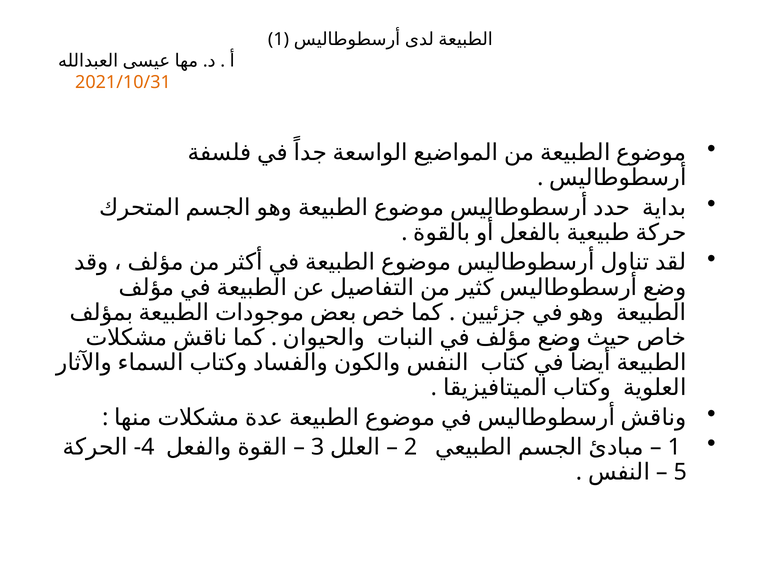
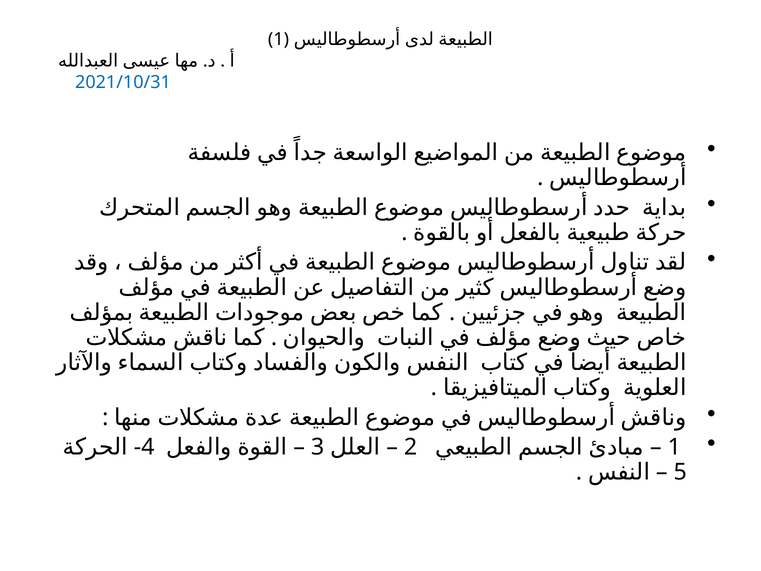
2021/10/31 colour: orange -> blue
